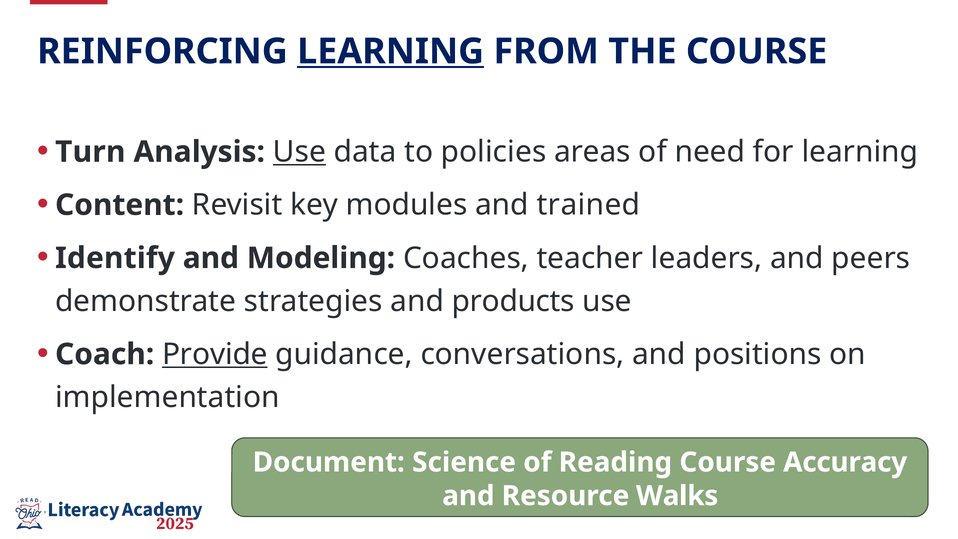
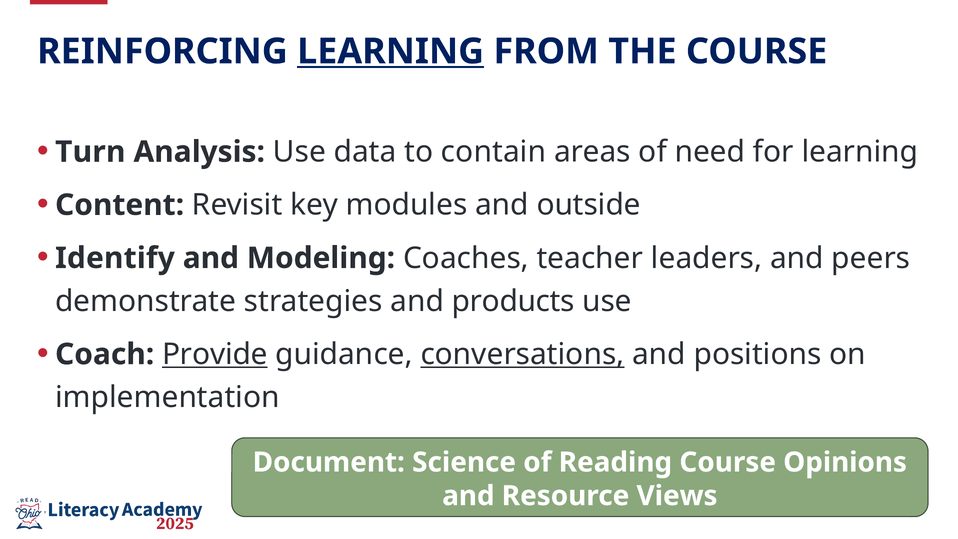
Use at (299, 152) underline: present -> none
policies: policies -> contain
trained: trained -> outside
conversations underline: none -> present
Accuracy: Accuracy -> Opinions
Walks: Walks -> Views
